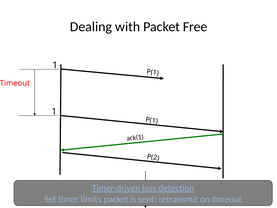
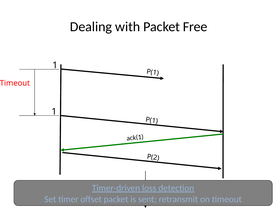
limits: limits -> offset
